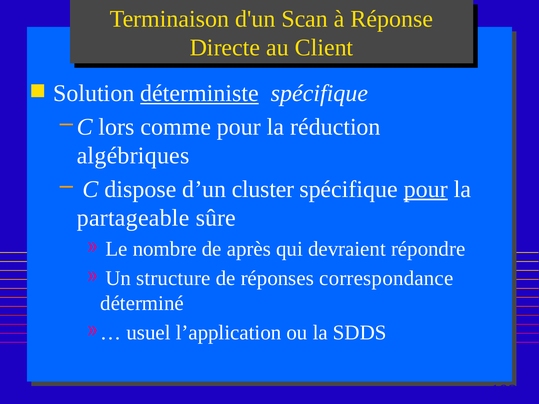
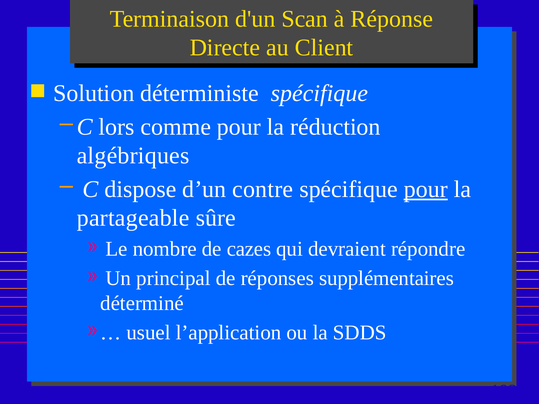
déterministe underline: present -> none
cluster: cluster -> contre
après: après -> cazes
structure: structure -> principal
correspondance: correspondance -> supplémentaires
